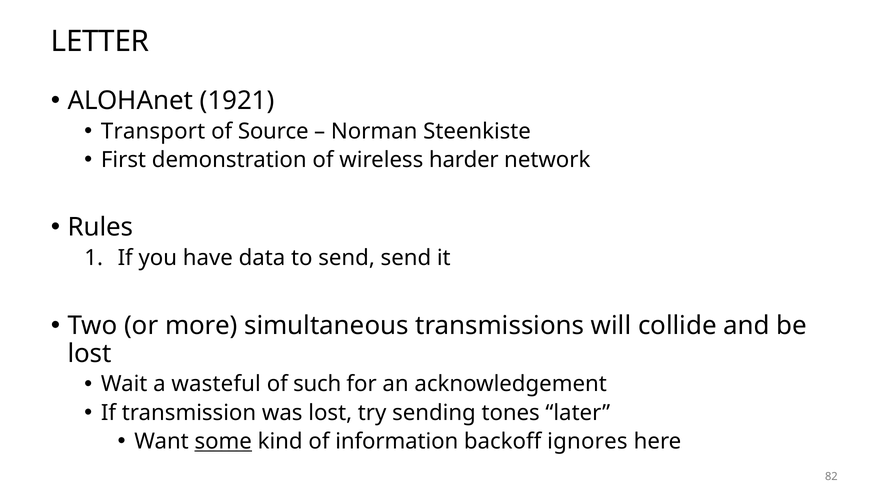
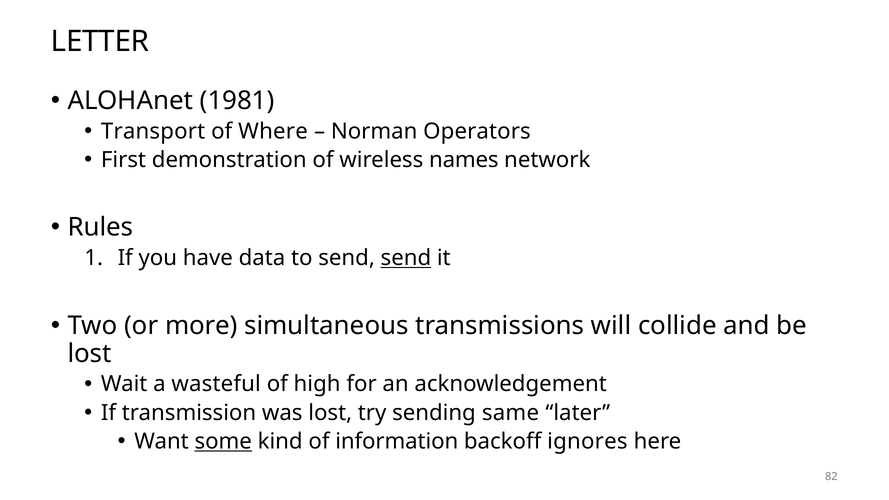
1921: 1921 -> 1981
Source: Source -> Where
Steenkiste: Steenkiste -> Operators
harder: harder -> names
send at (406, 258) underline: none -> present
such: such -> high
tones: tones -> same
